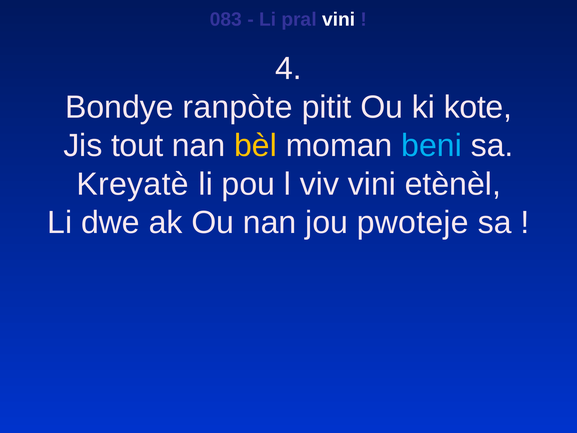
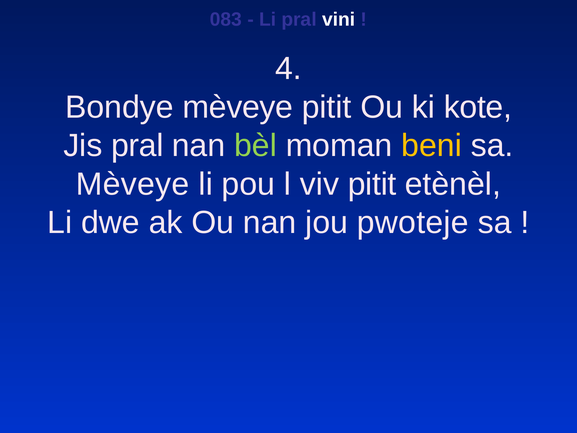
Bondye ranpòte: ranpòte -> mèveye
Jis tout: tout -> pral
bèl colour: yellow -> light green
beni colour: light blue -> yellow
Kreyatè at (133, 184): Kreyatè -> Mèveye
viv vini: vini -> pitit
